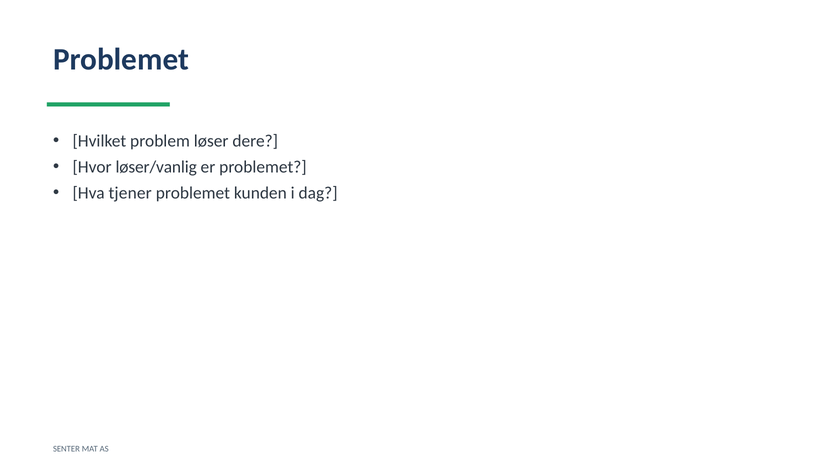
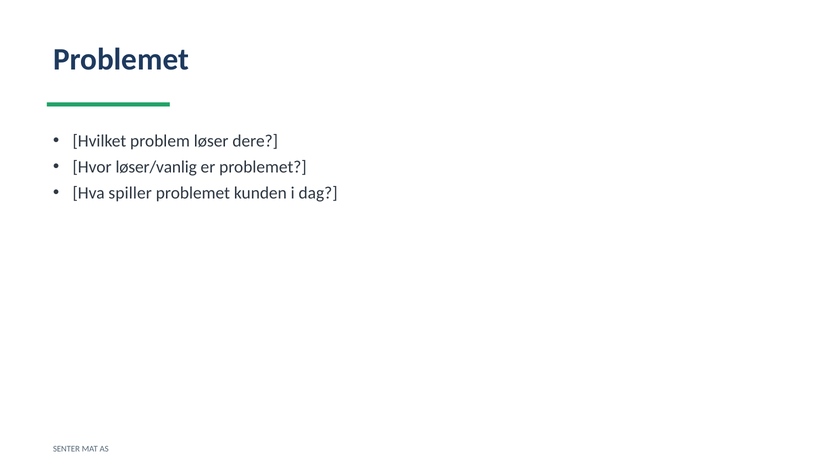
tjener: tjener -> spiller
